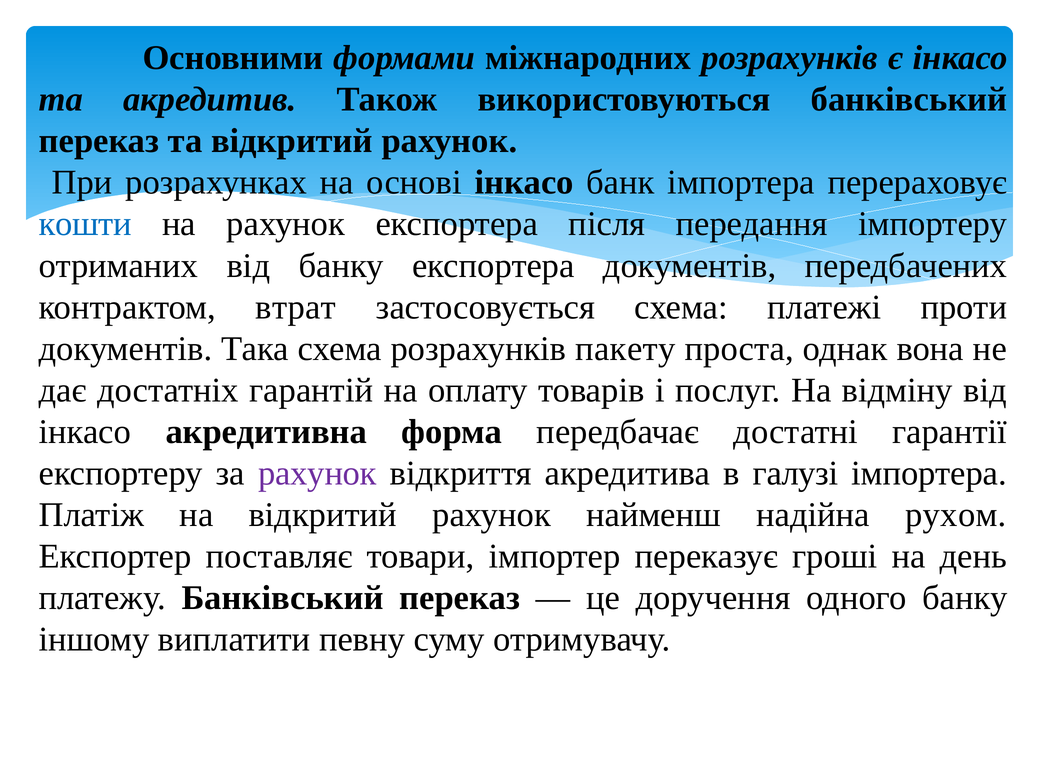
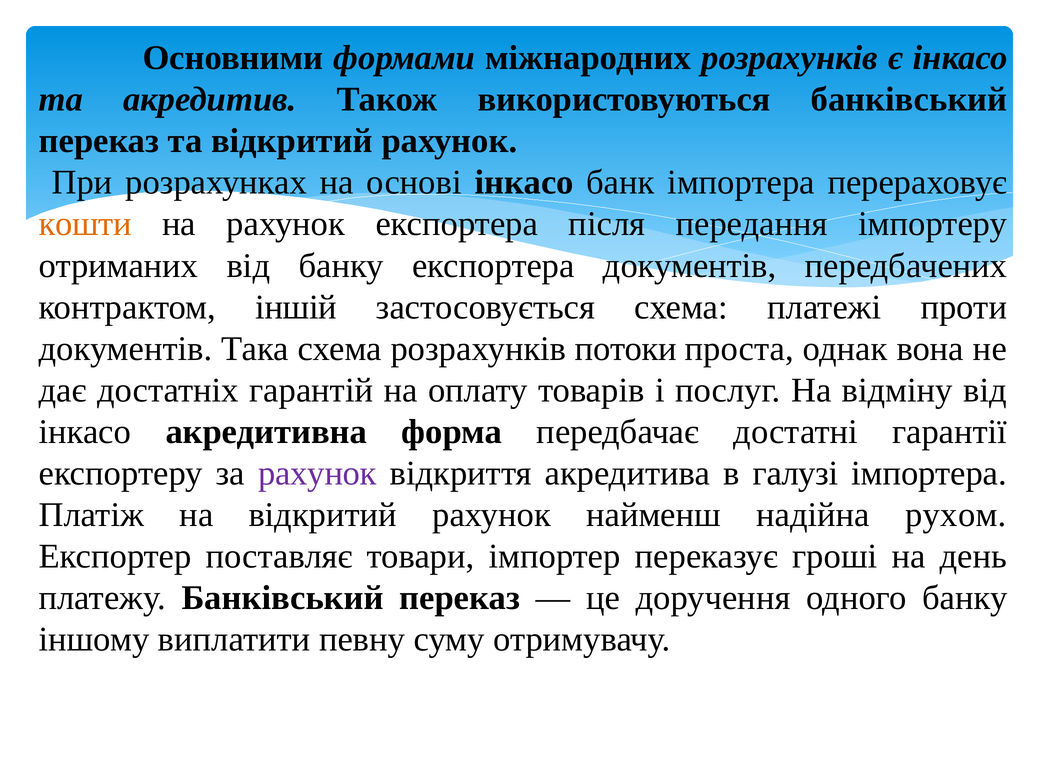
кошти colour: blue -> orange
втрат: втрат -> іншій
пакету: пакету -> потоки
